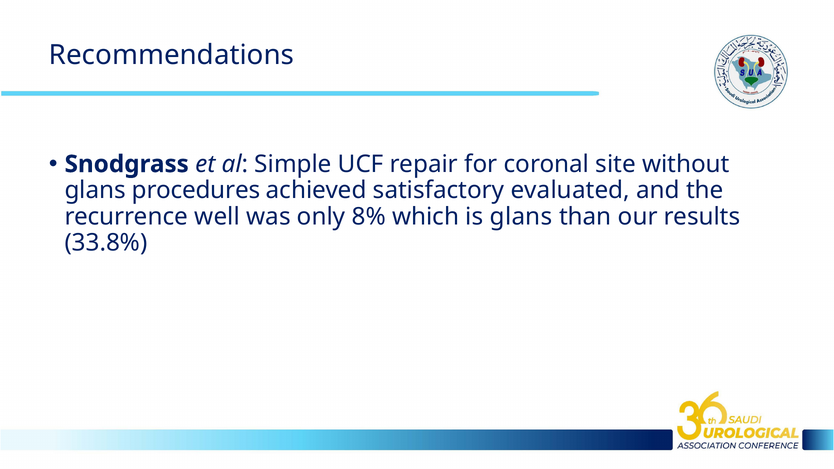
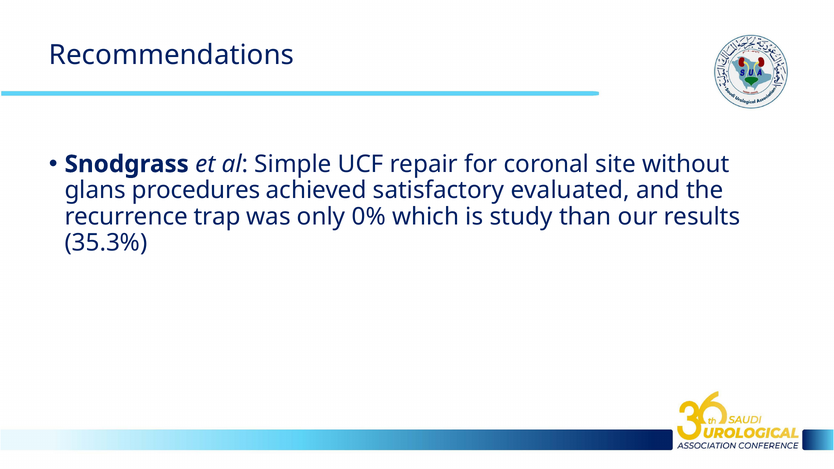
well: well -> trap
8%: 8% -> 0%
is glans: glans -> study
33.8%: 33.8% -> 35.3%
